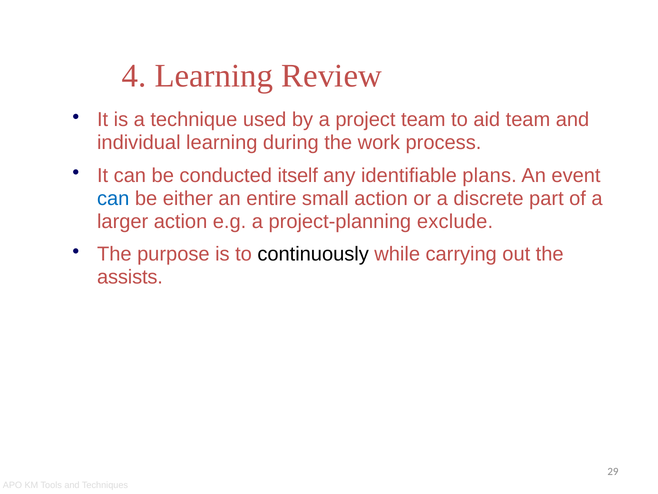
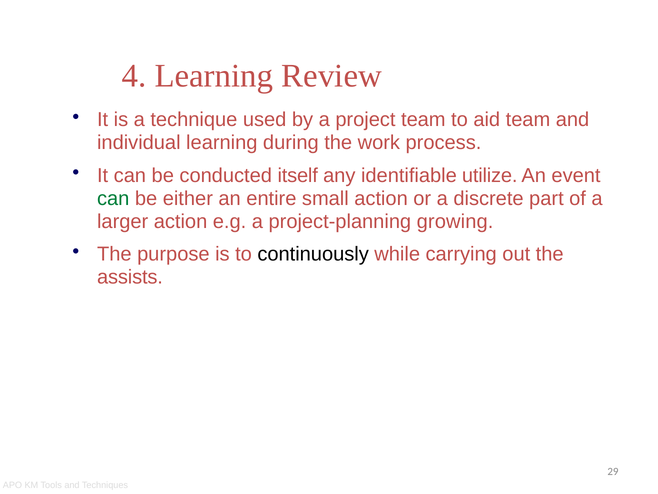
plans: plans -> utilize
can at (113, 198) colour: blue -> green
exclude: exclude -> growing
